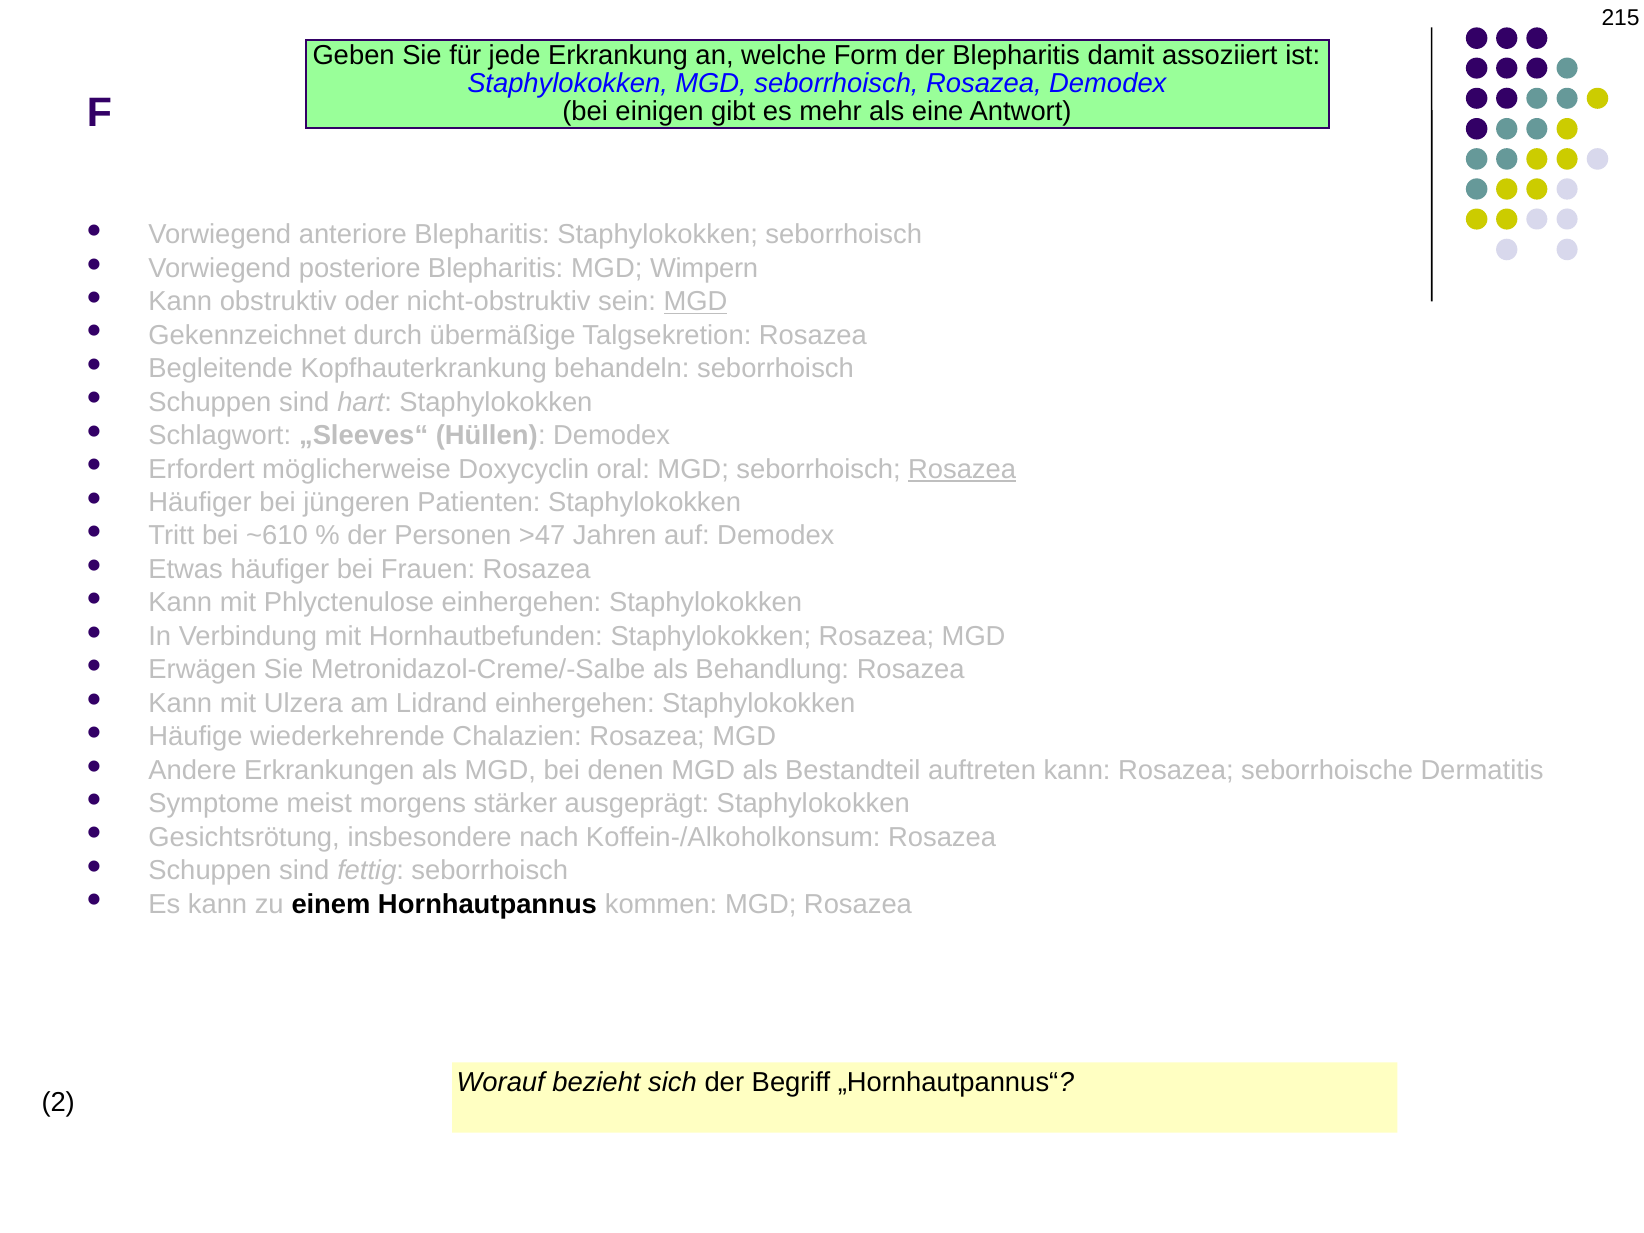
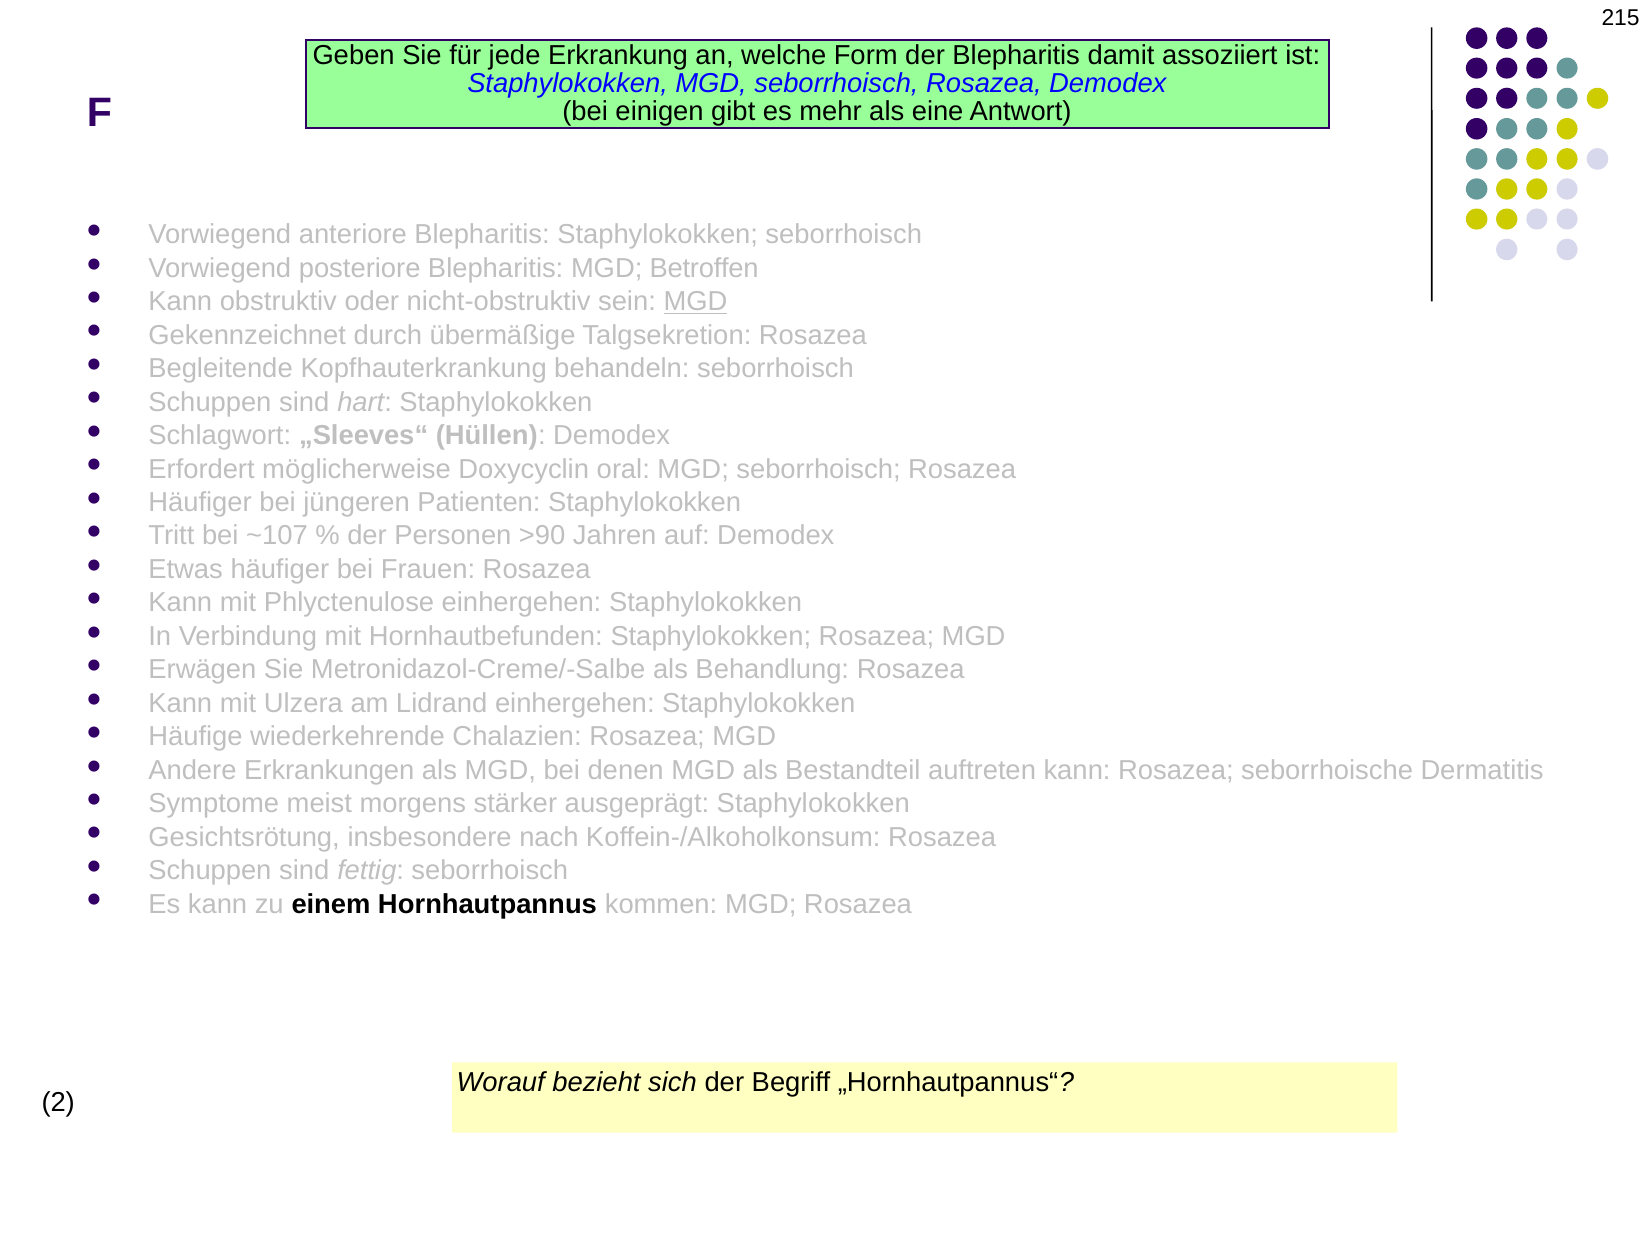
Wimpern: Wimpern -> Betroffen
Rosazea at (962, 469) underline: present -> none
~610: ~610 -> ~107
>47: >47 -> >90
